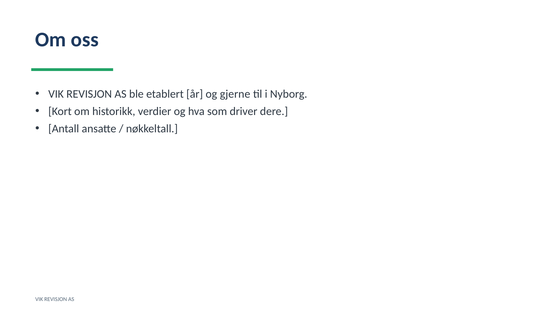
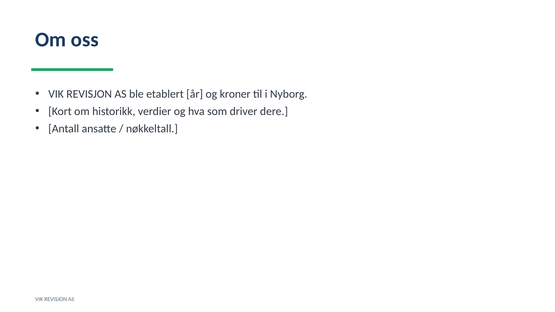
gjerne: gjerne -> kroner
